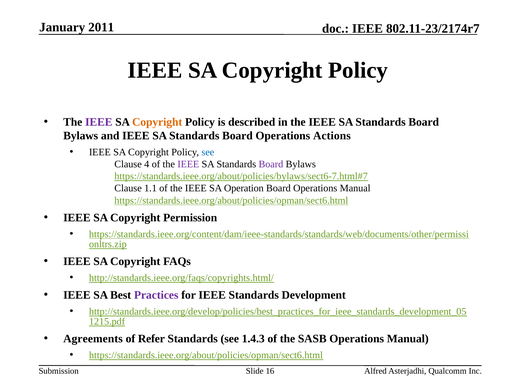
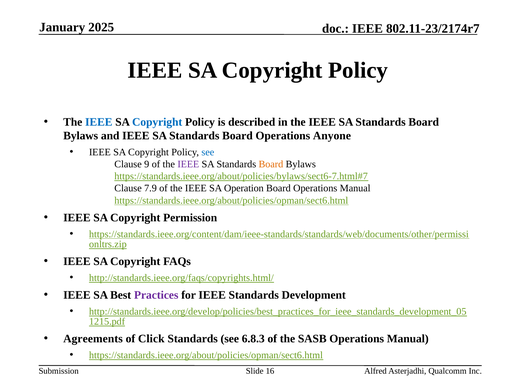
2011: 2011 -> 2025
IEEE at (99, 122) colour: purple -> blue
Copyright at (157, 122) colour: orange -> blue
Actions: Actions -> Anyone
4: 4 -> 9
Board at (271, 164) colour: purple -> orange
1.1: 1.1 -> 7.9
Refer: Refer -> Click
1.4.3: 1.4.3 -> 6.8.3
